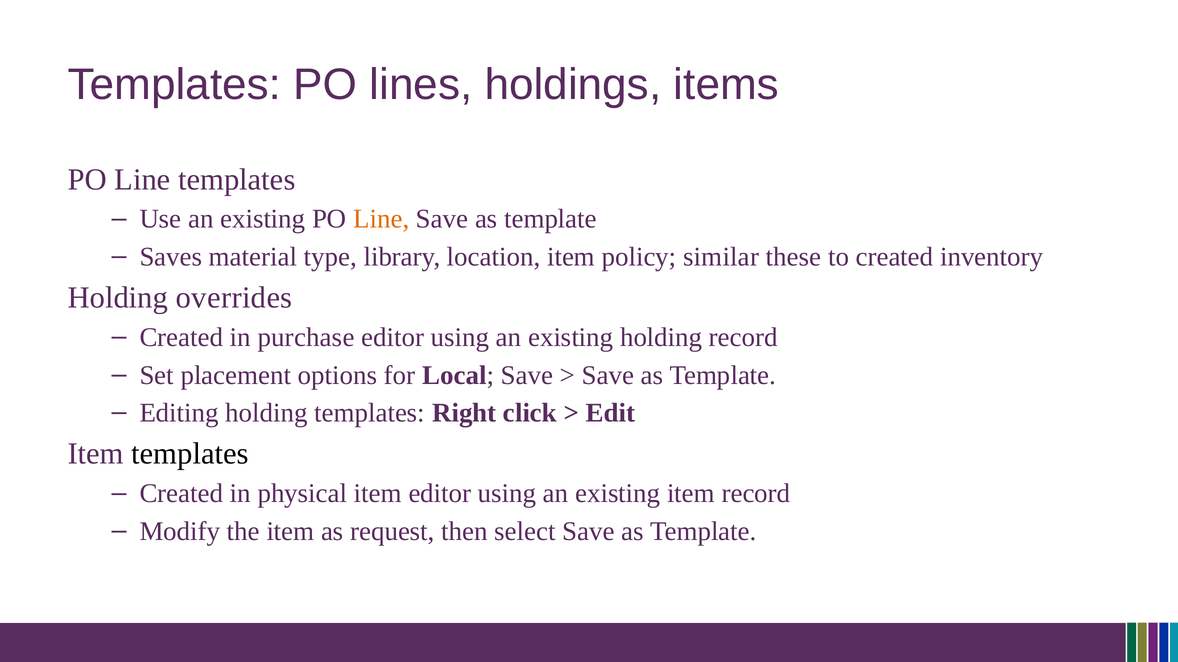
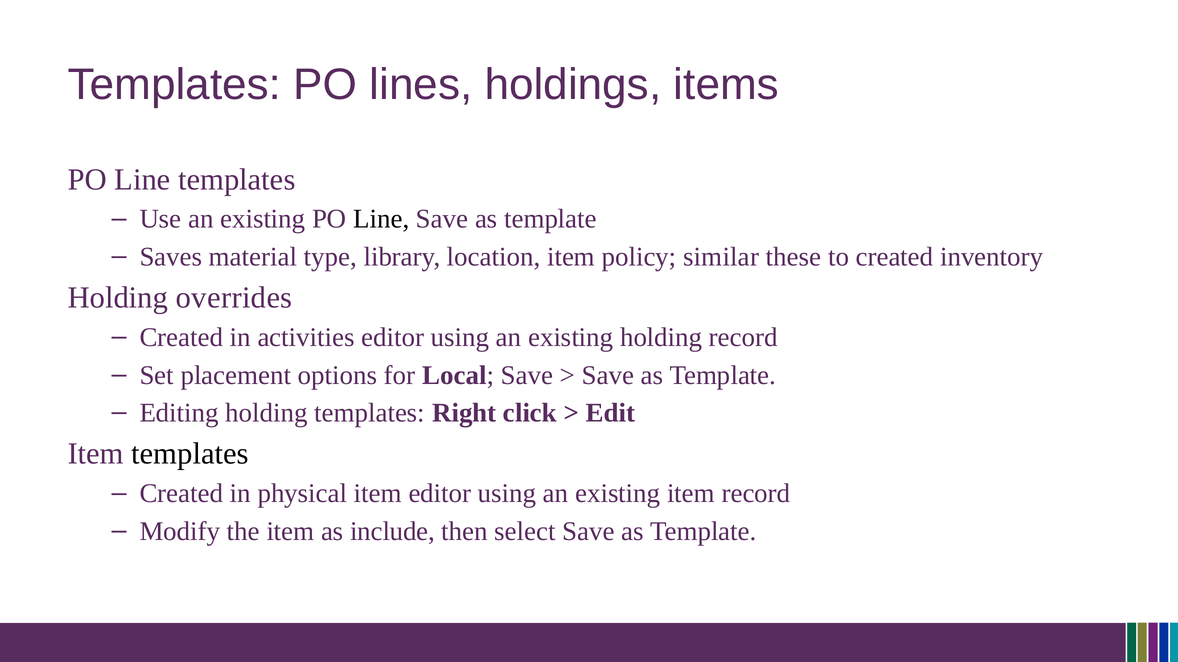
Line at (381, 219) colour: orange -> black
purchase: purchase -> activities
request: request -> include
